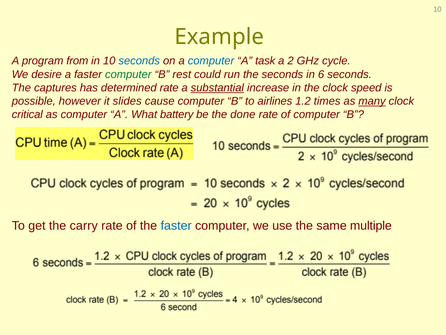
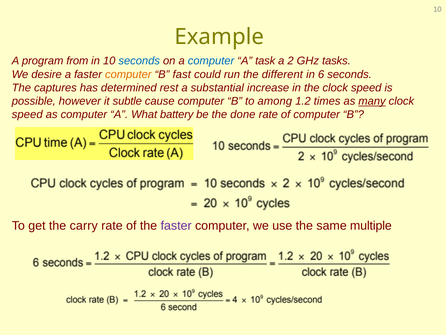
cycle: cycle -> tasks
computer at (128, 74) colour: green -> orange
rest: rest -> fast
the seconds: seconds -> different
determined rate: rate -> rest
substantial underline: present -> none
slides: slides -> subtle
airlines: airlines -> among
critical at (27, 114): critical -> speed
faster at (176, 225) colour: blue -> purple
